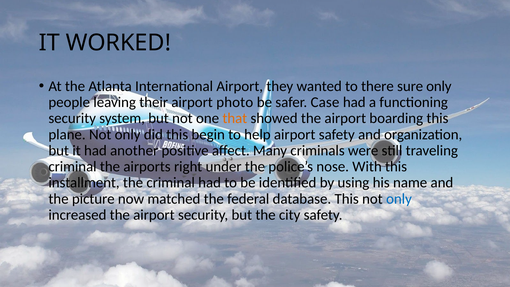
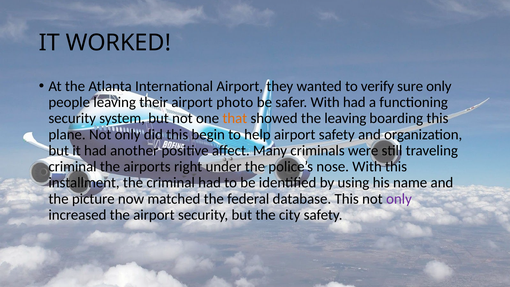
there: there -> verify
safer Case: Case -> With
showed the airport: airport -> leaving
only at (399, 199) colour: blue -> purple
